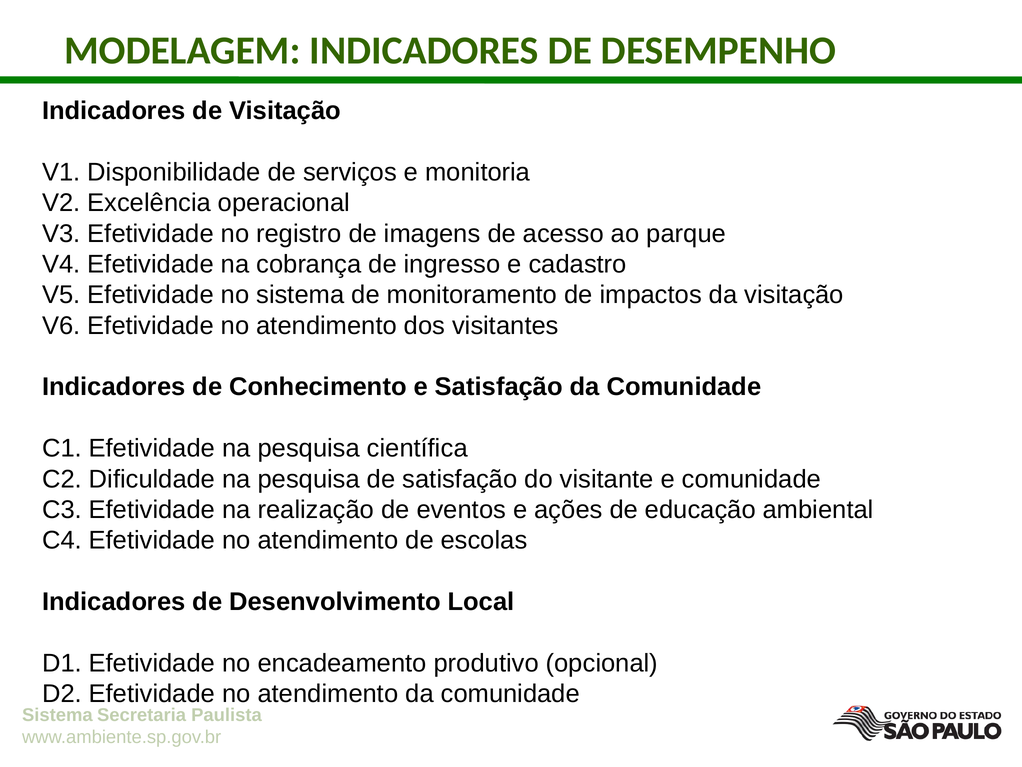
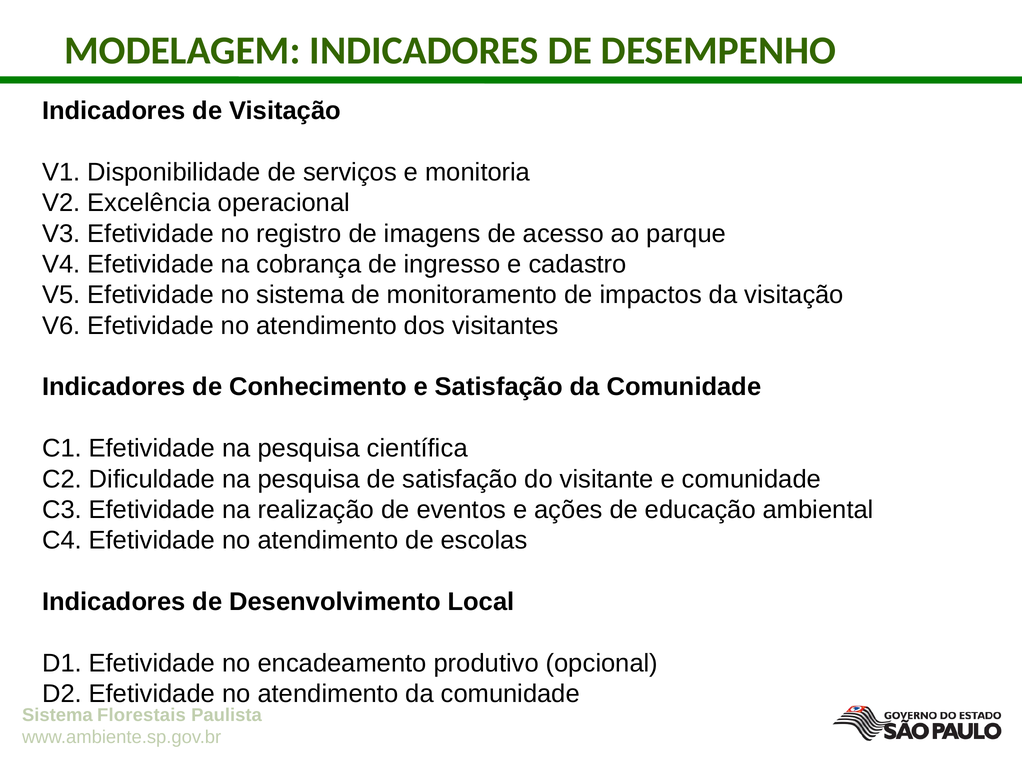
Secretaria: Secretaria -> Florestais
